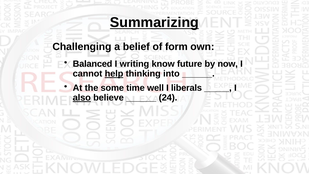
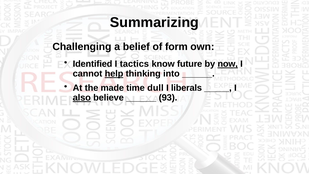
Summarizing underline: present -> none
Balanced: Balanced -> Identified
writing: writing -> tactics
now underline: none -> present
some: some -> made
well: well -> dull
24: 24 -> 93
